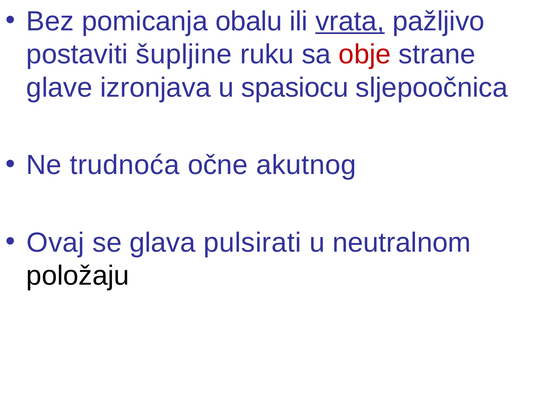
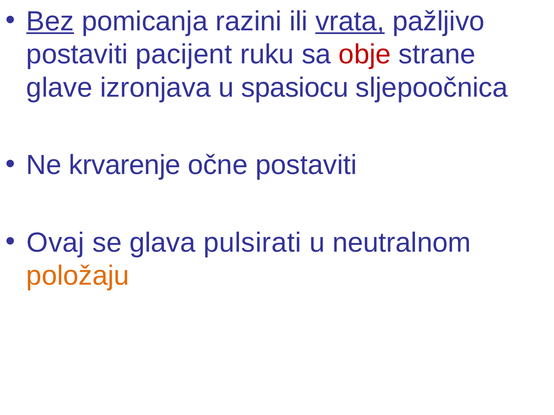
Bez underline: none -> present
obalu: obalu -> razini
šupljine: šupljine -> pacijent
trudnoća: trudnoća -> krvarenje
očne akutnog: akutnog -> postaviti
položaju colour: black -> orange
